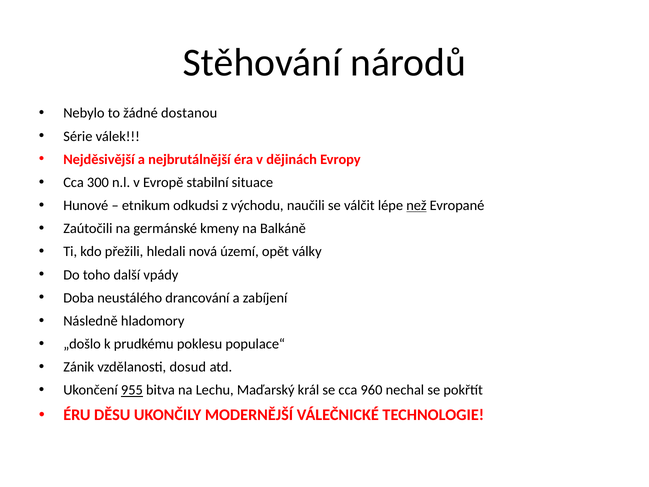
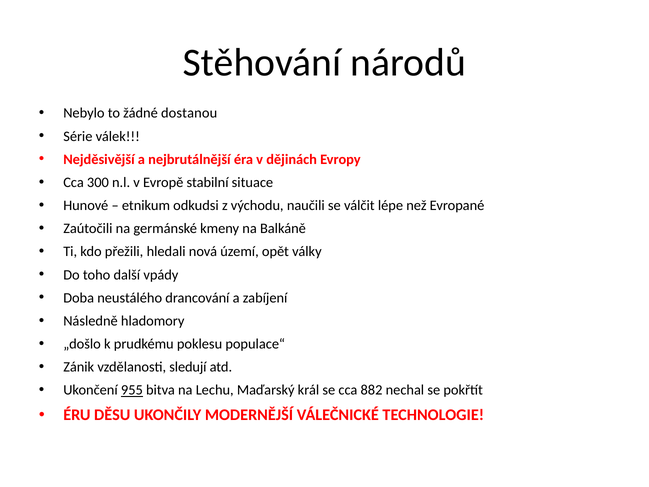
než underline: present -> none
dosud: dosud -> sledují
960: 960 -> 882
